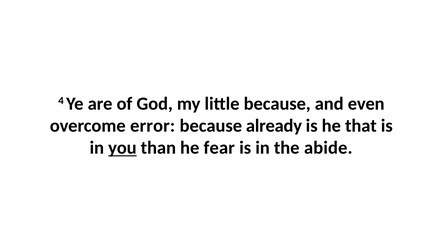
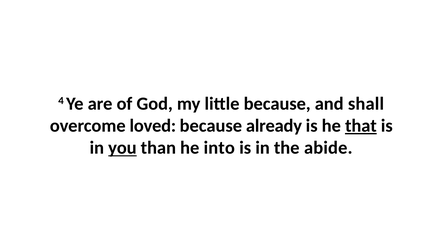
even: even -> shall
error: error -> loved
that underline: none -> present
fear: fear -> into
